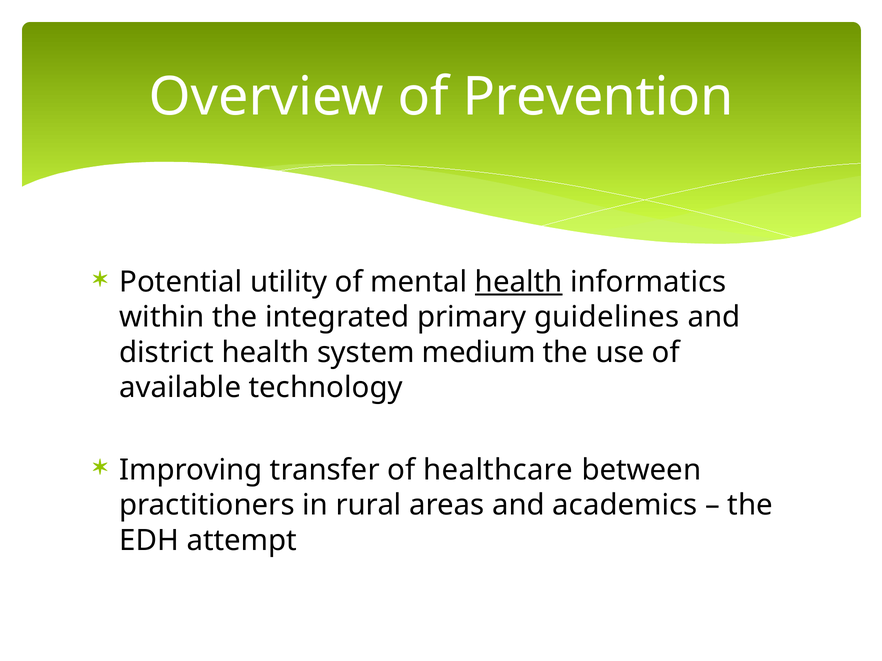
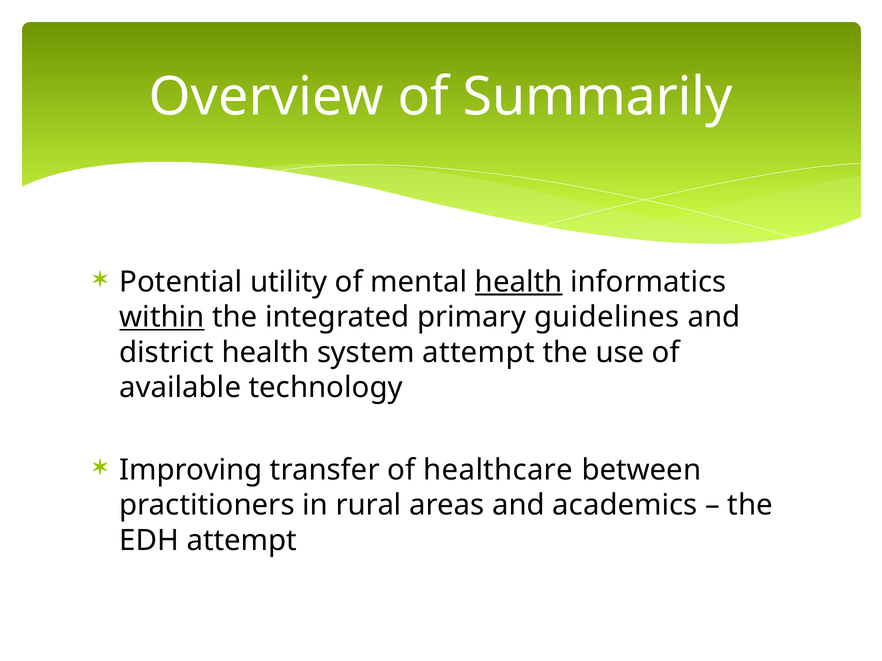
Prevention: Prevention -> Summarily
within underline: none -> present
system medium: medium -> attempt
